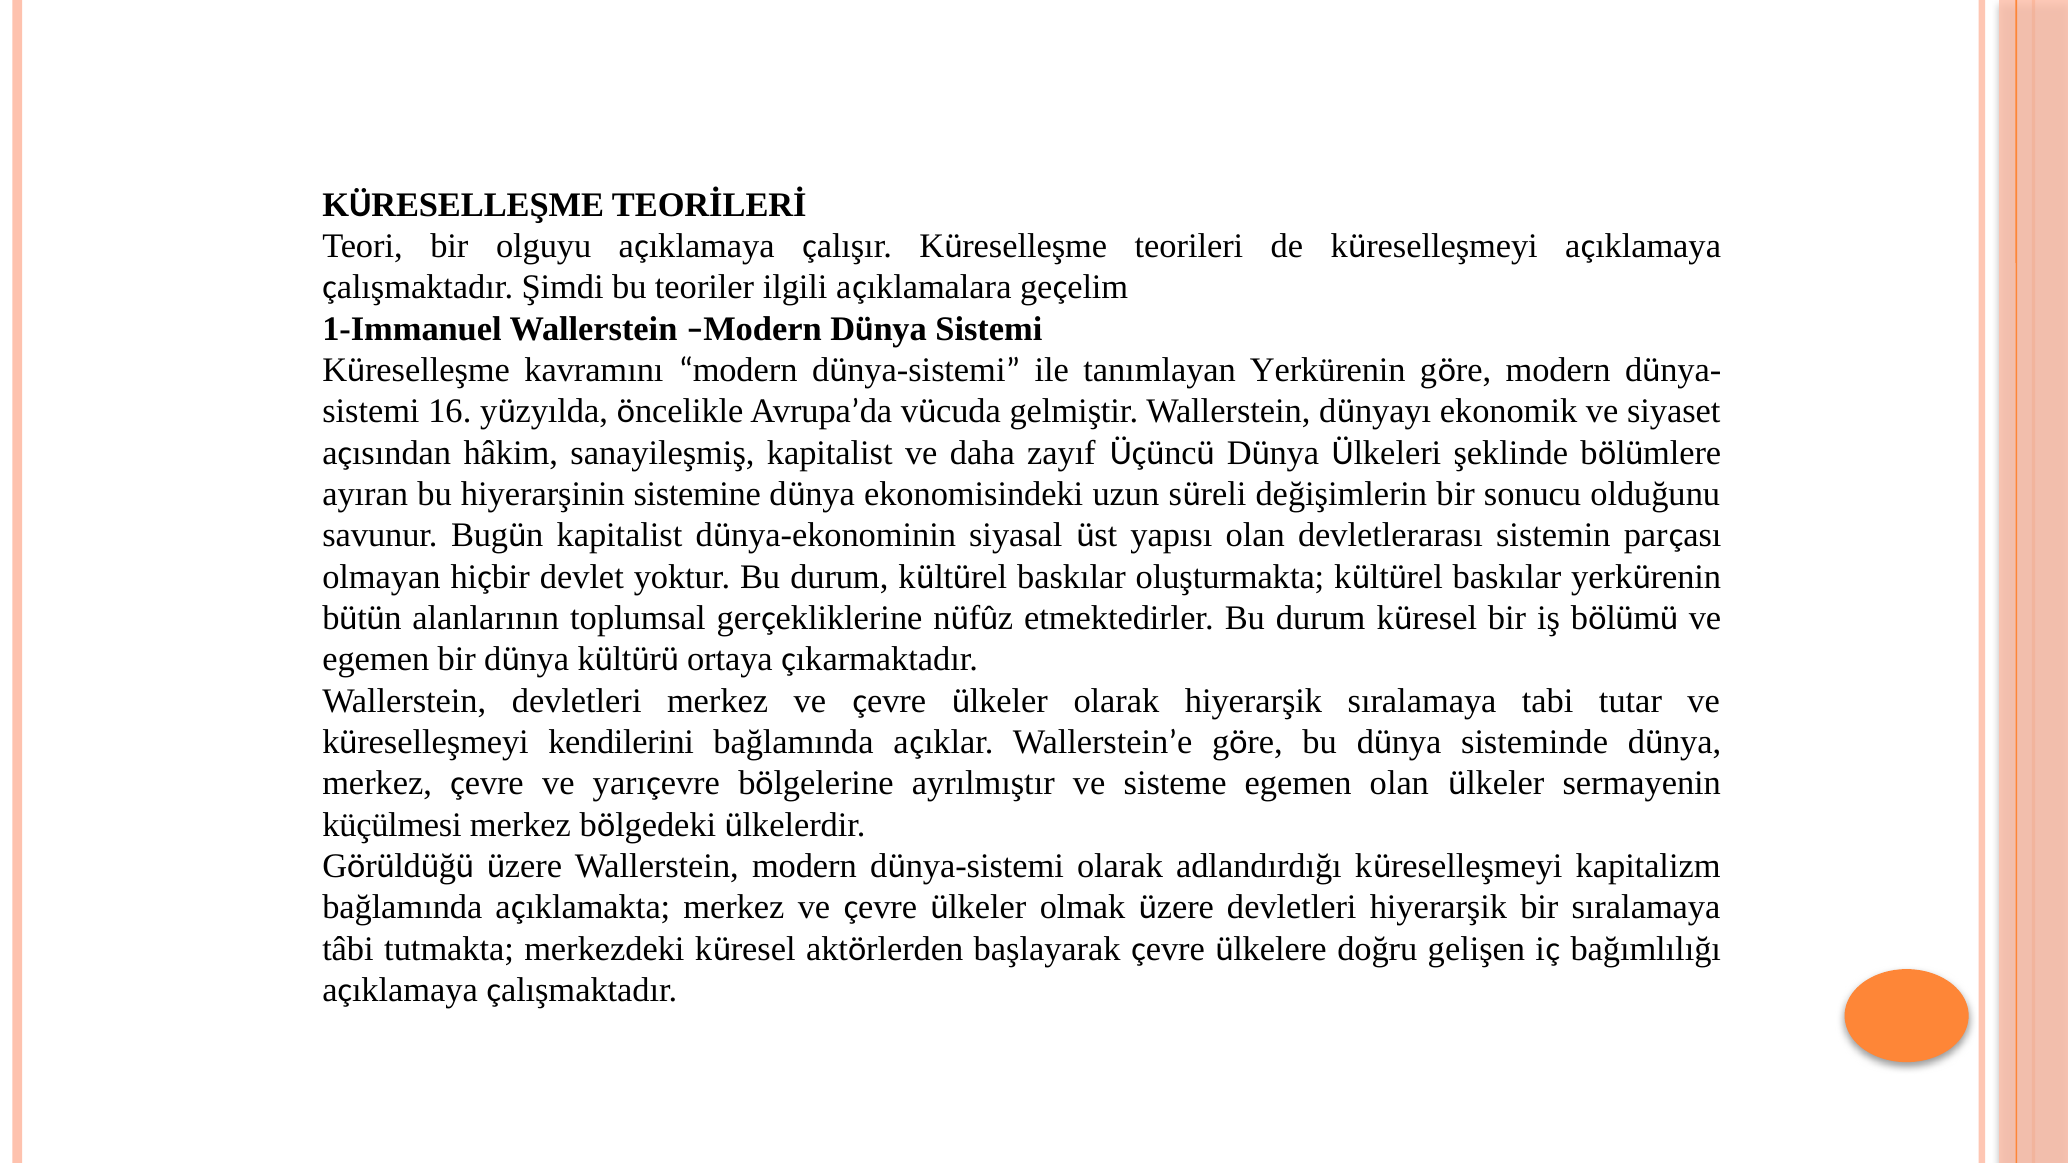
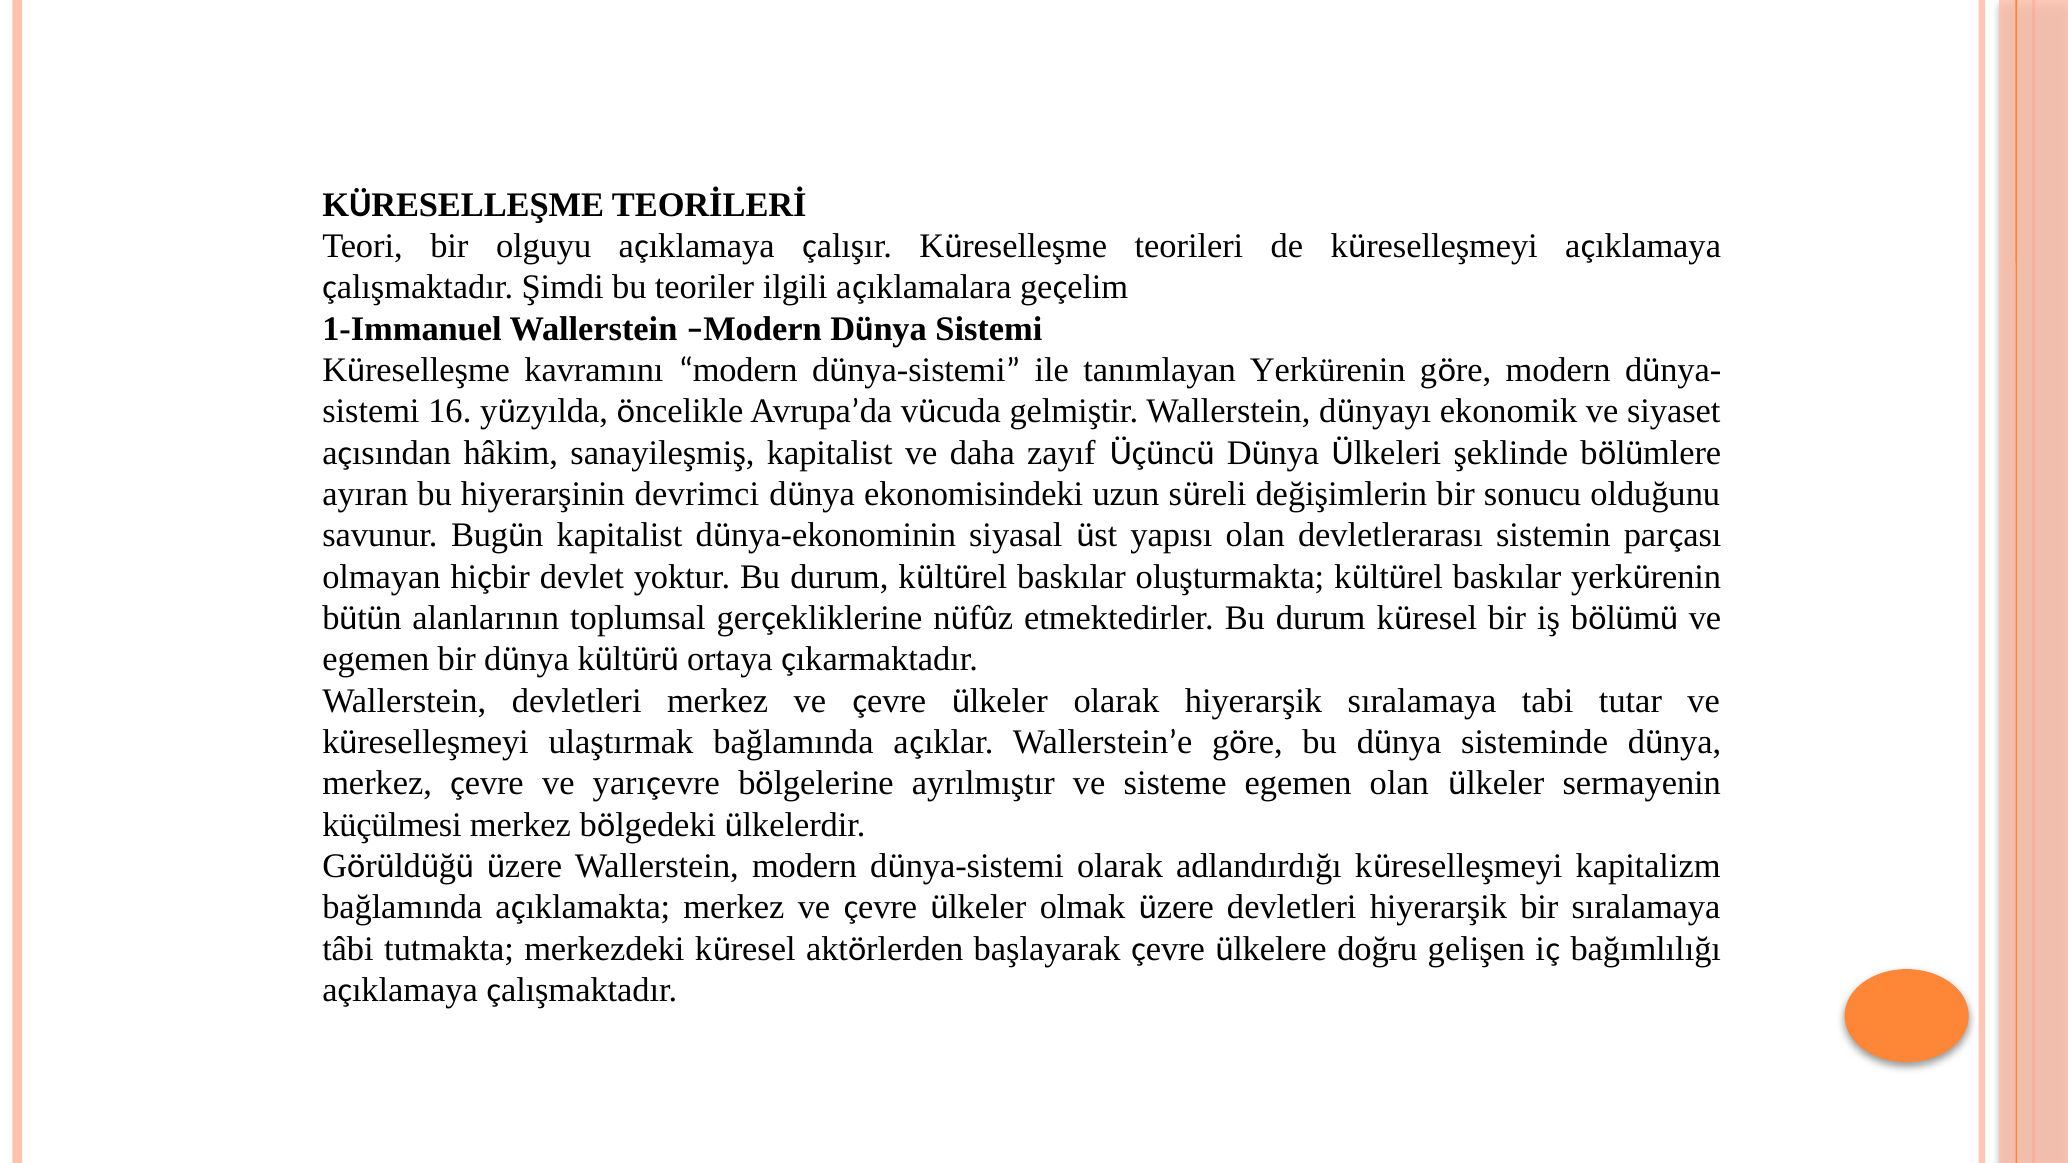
sistemine: sistemine -> devrimci
kendilerini: kendilerini -> ulaştırmak
